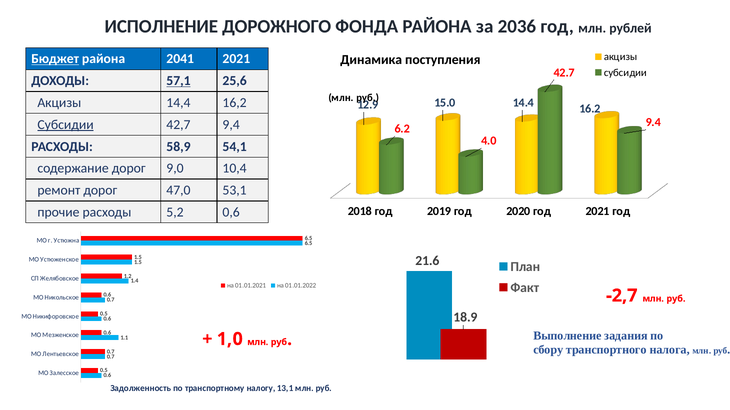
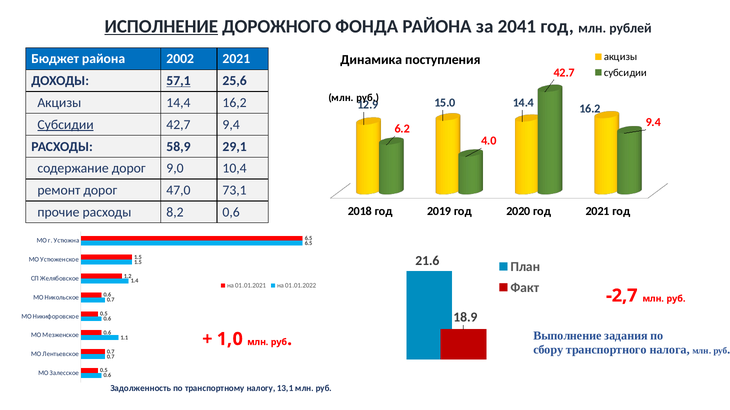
ИСПОЛНЕНИЕ underline: none -> present
2036: 2036 -> 2041
Бюджет underline: present -> none
2041: 2041 -> 2002
54,1: 54,1 -> 29,1
53,1: 53,1 -> 73,1
5,2: 5,2 -> 8,2
